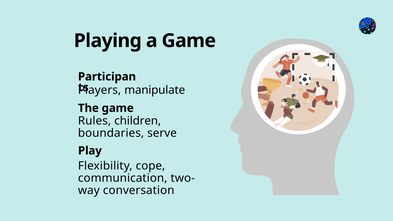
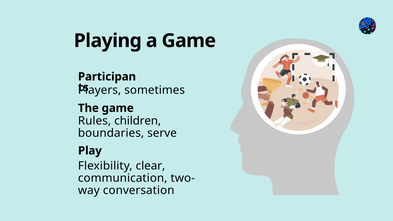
manipulate: manipulate -> sometimes
cope: cope -> clear
